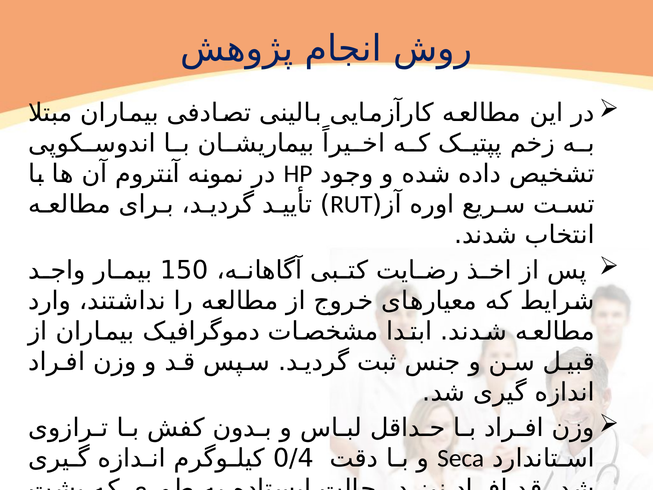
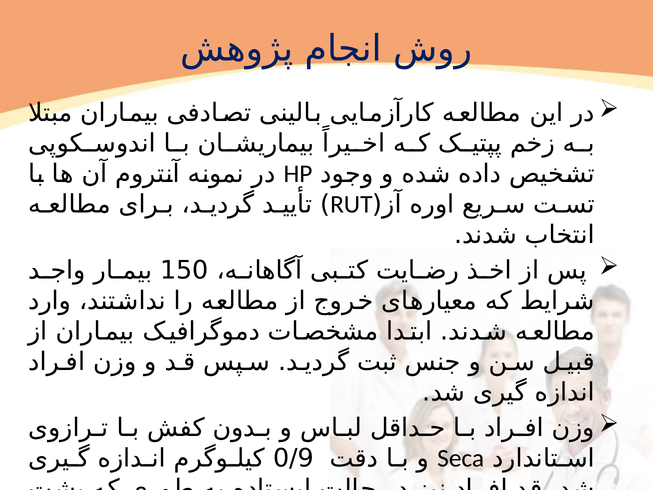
0/4: 0/4 -> 0/9
